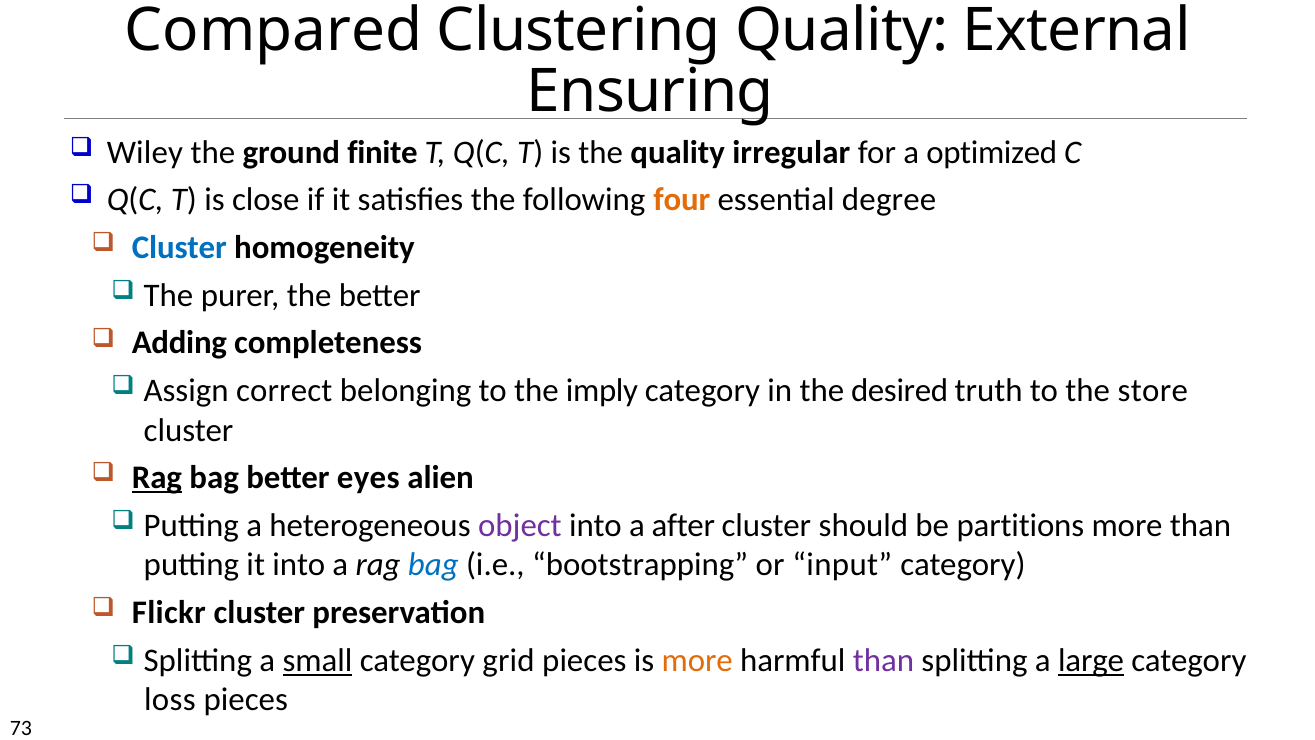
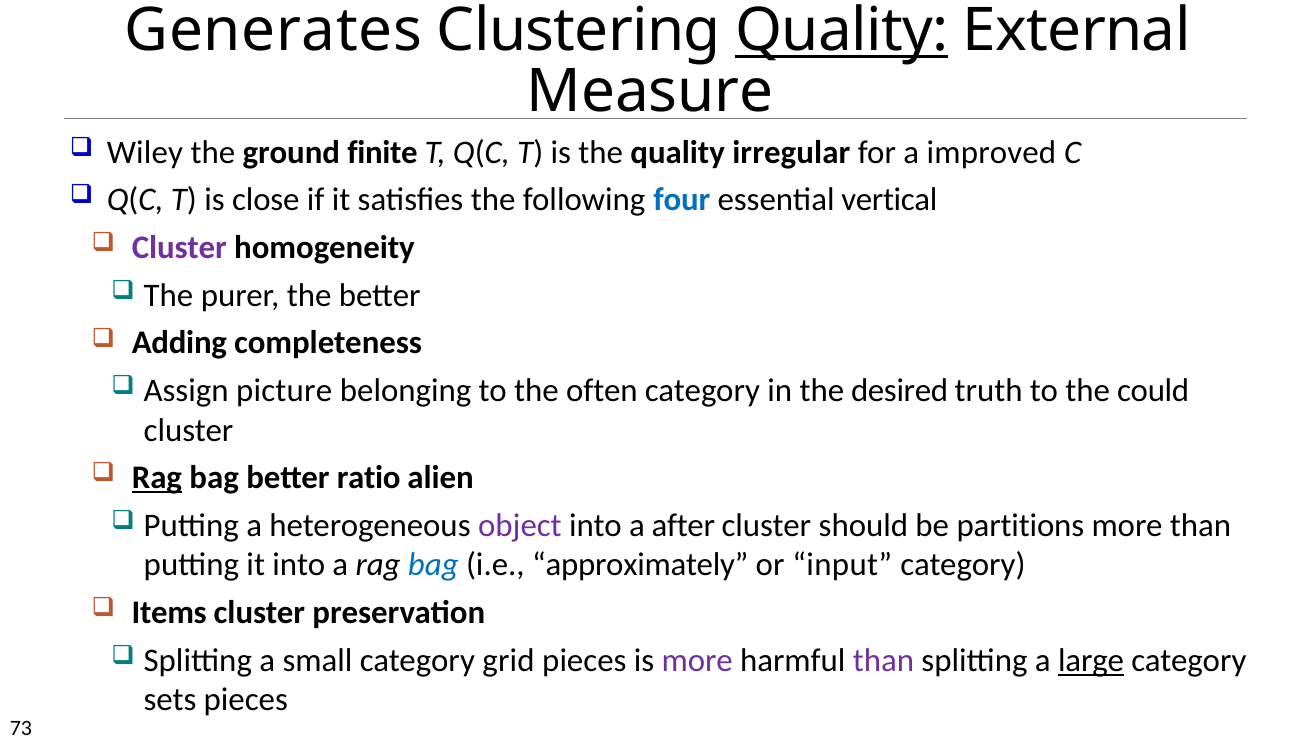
Compared: Compared -> Generates
Quality at (842, 30) underline: none -> present
Ensuring: Ensuring -> Measure
optimized: optimized -> improved
four colour: orange -> blue
degree: degree -> vertical
Cluster at (179, 248) colour: blue -> purple
correct: correct -> picture
imply: imply -> often
store: store -> could
eyes: eyes -> ratio
bootstrapping: bootstrapping -> approximately
Flickr: Flickr -> Items
small underline: present -> none
more at (697, 660) colour: orange -> purple
loss: loss -> sets
